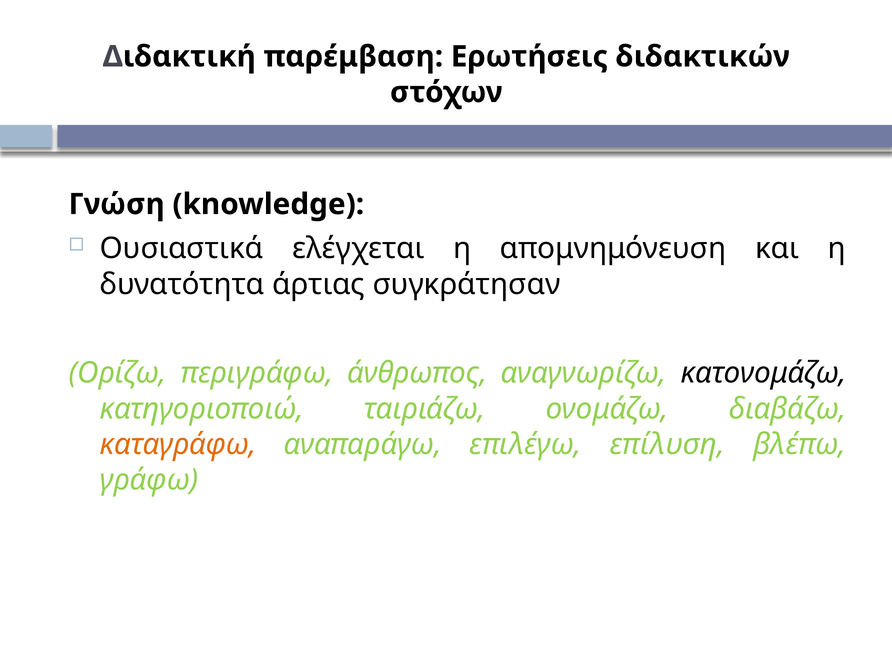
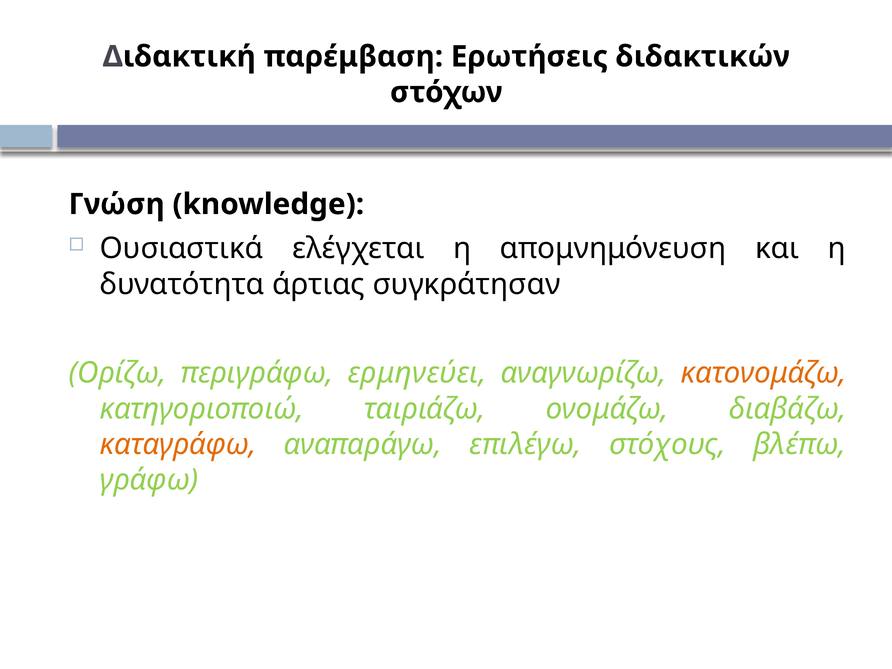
άνθρωπος: άνθρωπος -> ερμηνεύει
κατονομάζω colour: black -> orange
επίλυση: επίλυση -> στόχους
